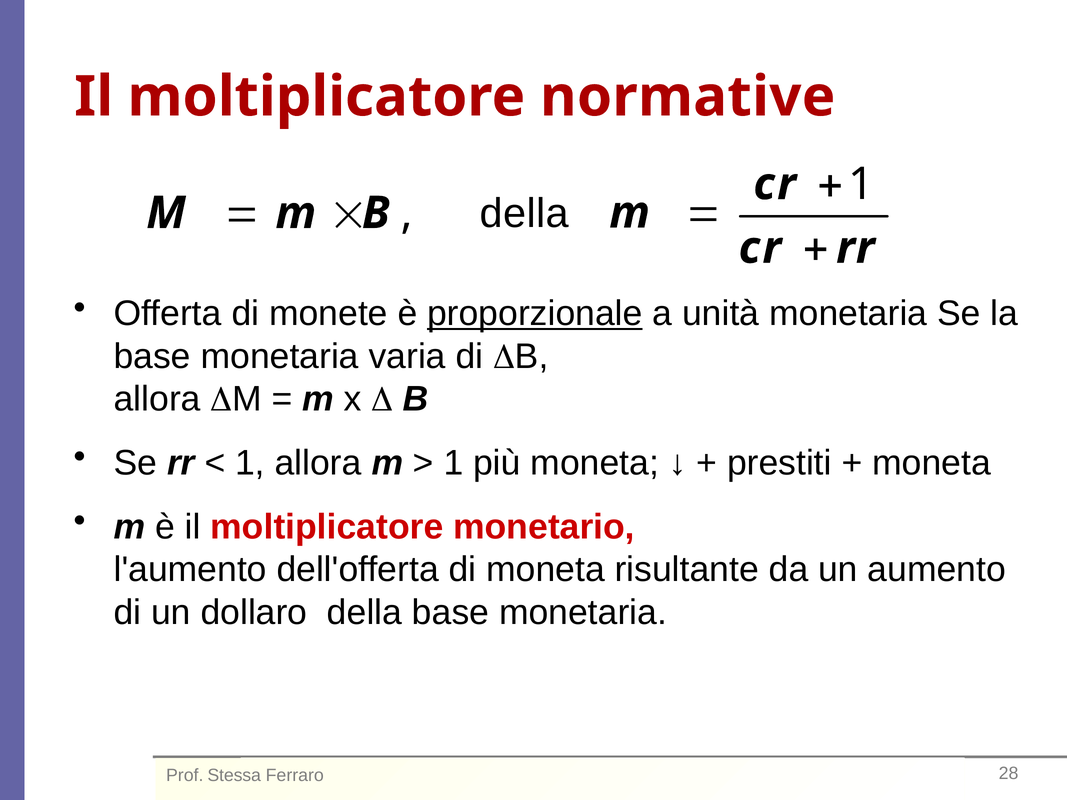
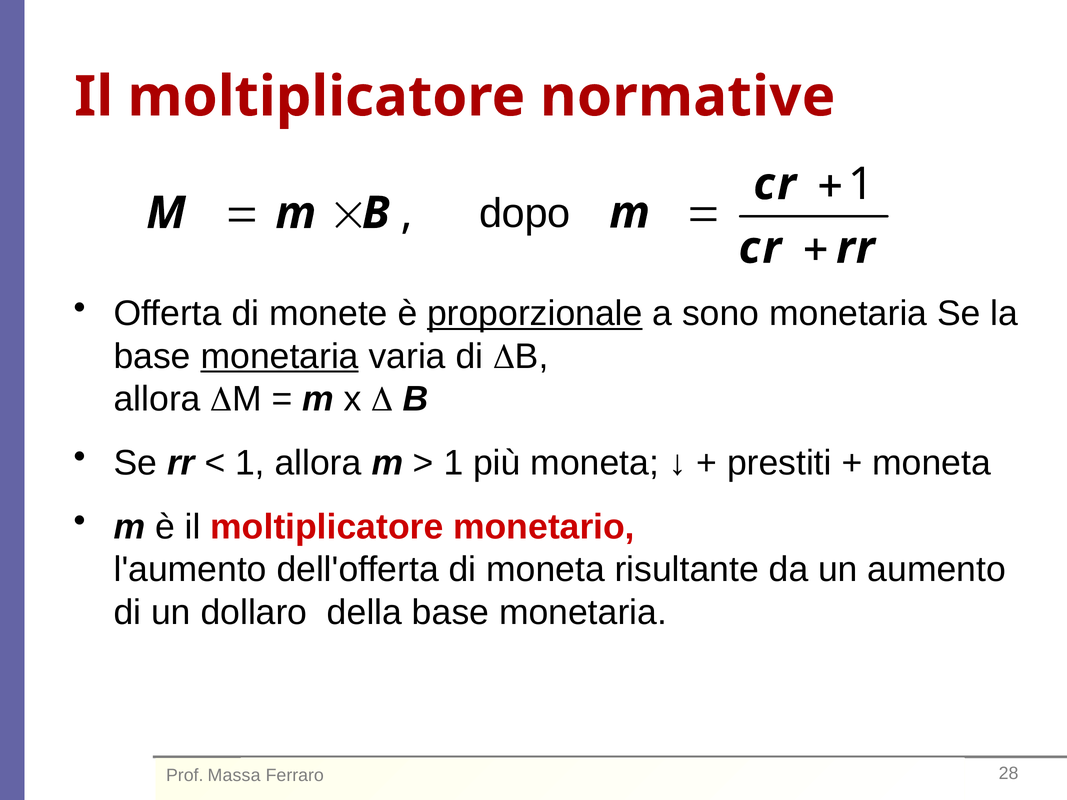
della at (524, 214): della -> dopo
unità: unità -> sono
monetaria at (280, 356) underline: none -> present
Stessa: Stessa -> Massa
